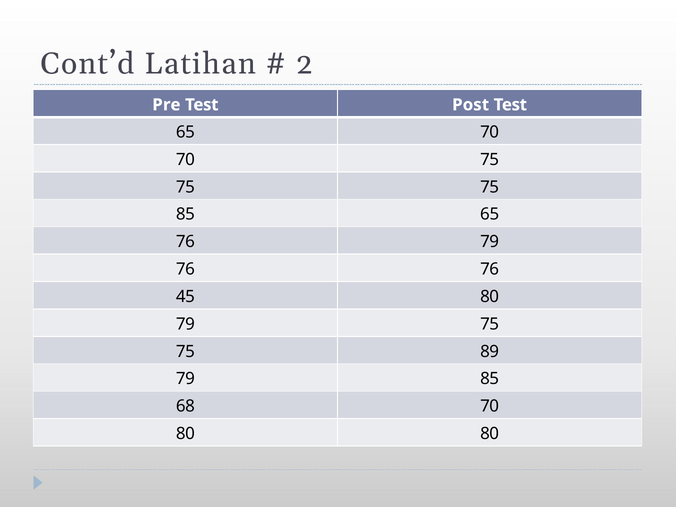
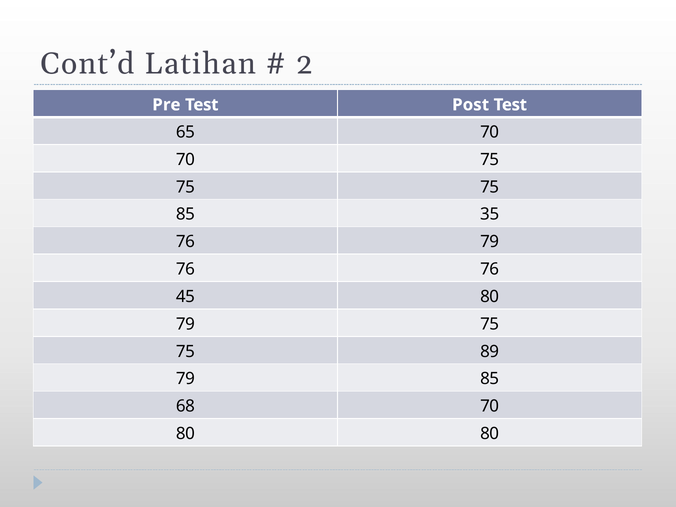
85 65: 65 -> 35
